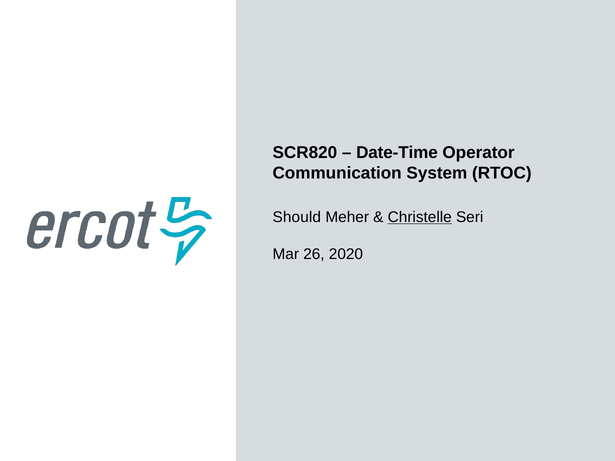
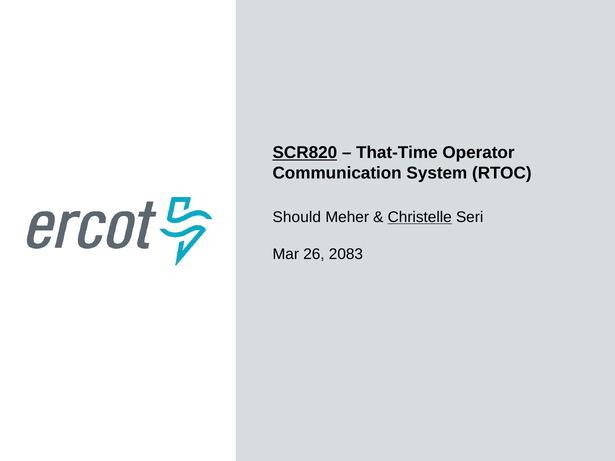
SCR820 underline: none -> present
Date-Time: Date-Time -> That-Time
2020: 2020 -> 2083
